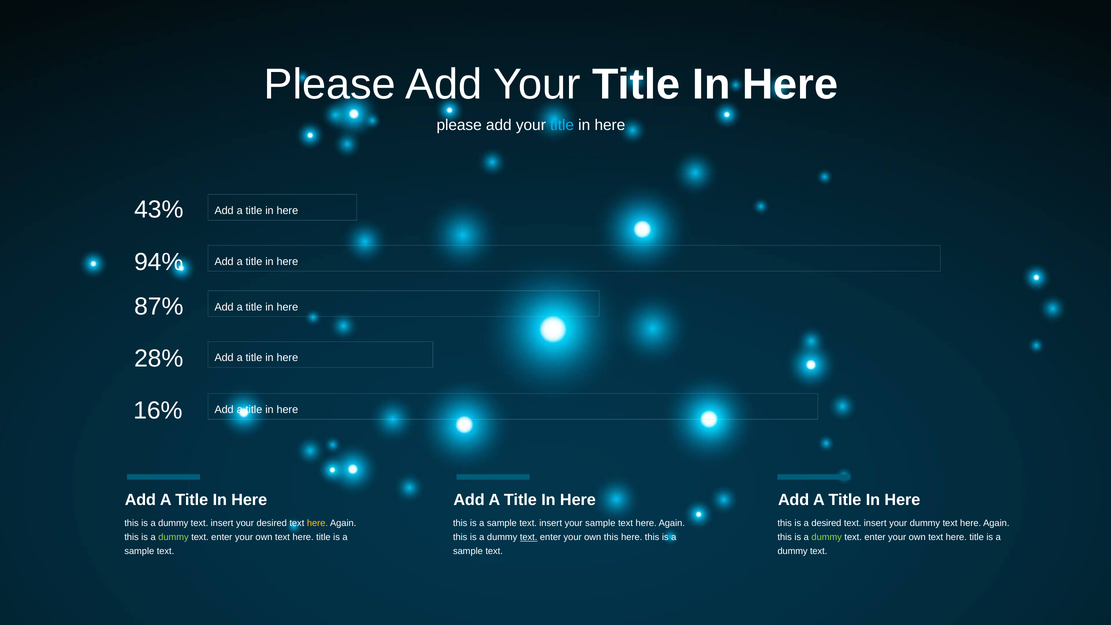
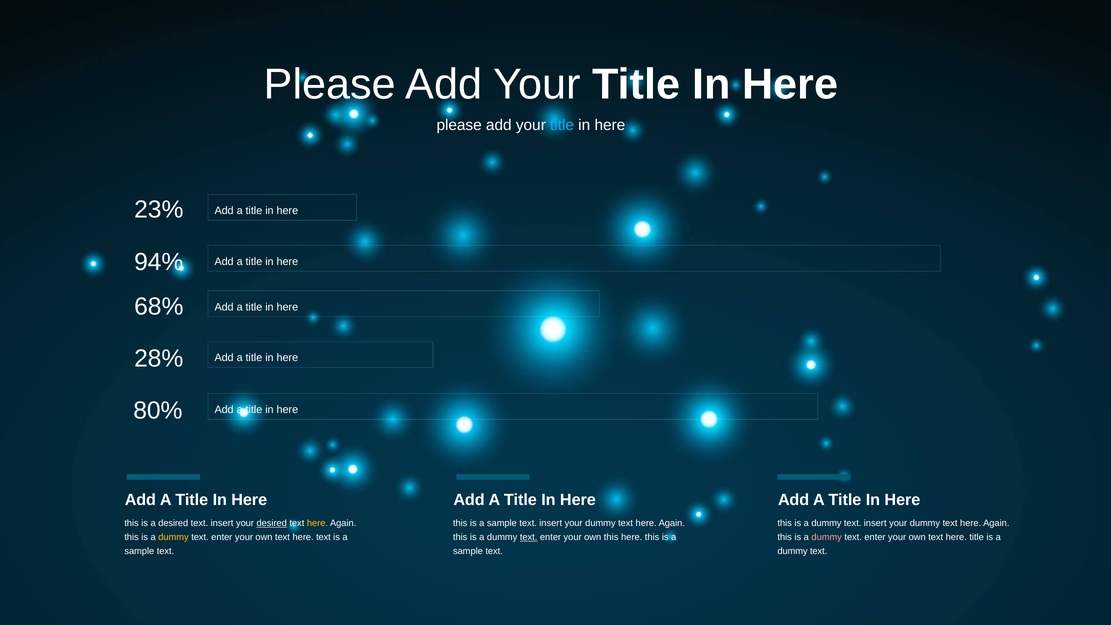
43%: 43% -> 23%
87%: 87% -> 68%
16%: 16% -> 80%
dummy at (173, 523): dummy -> desired
desired at (272, 523) underline: none -> present
sample at (600, 523): sample -> dummy
desired at (826, 523): desired -> dummy
dummy at (174, 537) colour: light green -> yellow
title at (323, 537): title -> text
dummy at (827, 537) colour: light green -> pink
